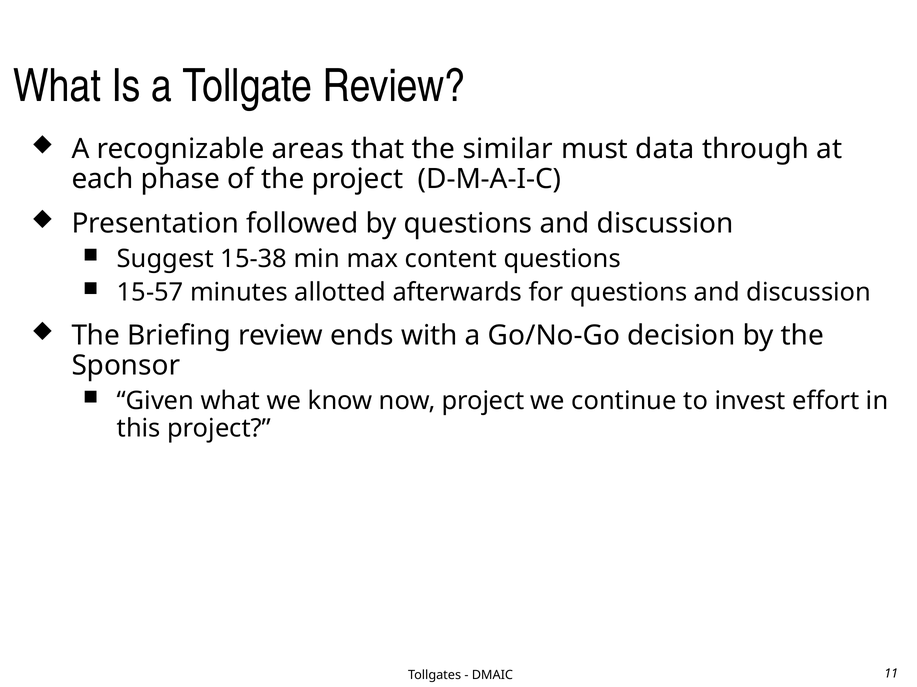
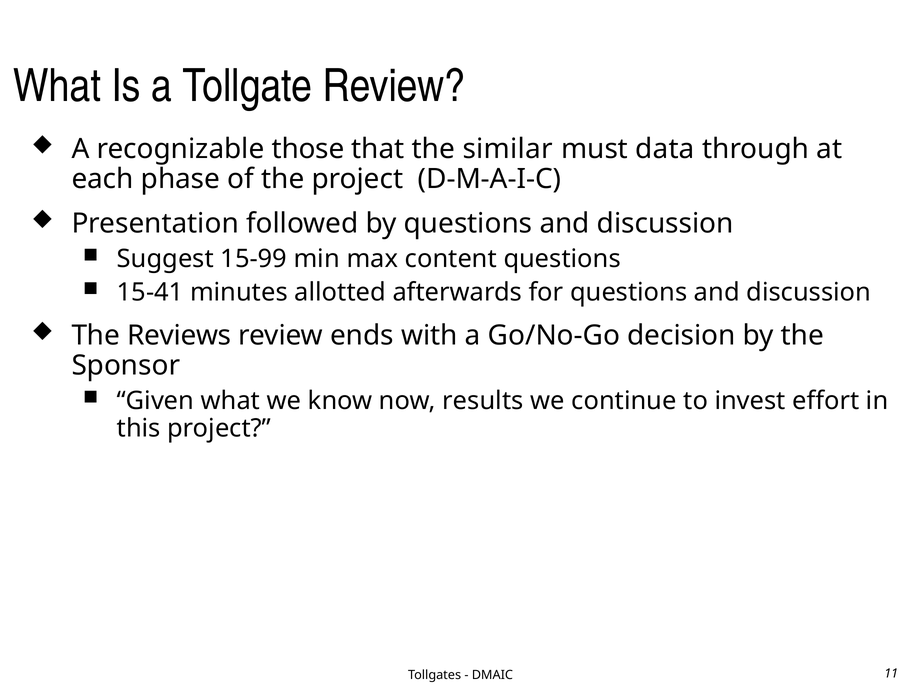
areas: areas -> those
15-38: 15-38 -> 15-99
15-57: 15-57 -> 15-41
Briefing: Briefing -> Reviews
now project: project -> results
